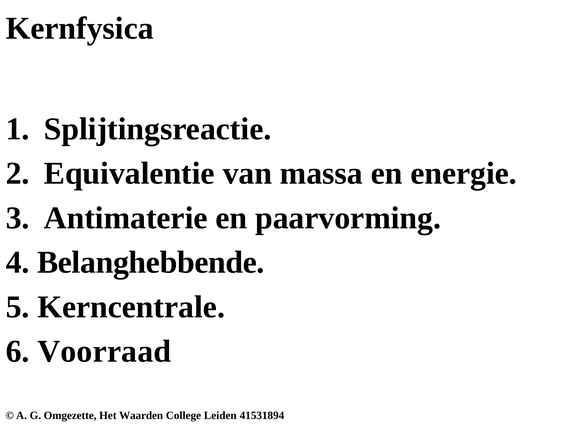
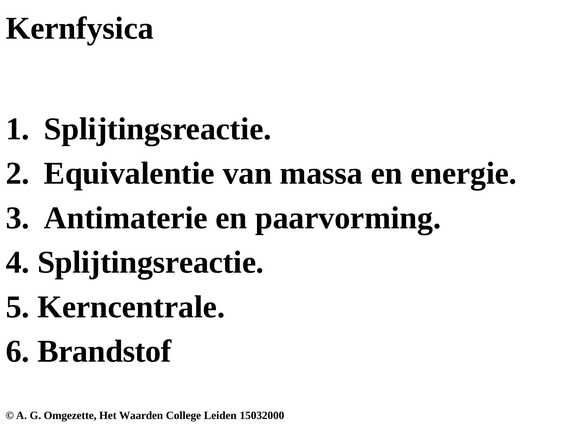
4 Belanghebbende: Belanghebbende -> Splijtingsreactie
Voorraad: Voorraad -> Brandstof
41531894: 41531894 -> 15032000
